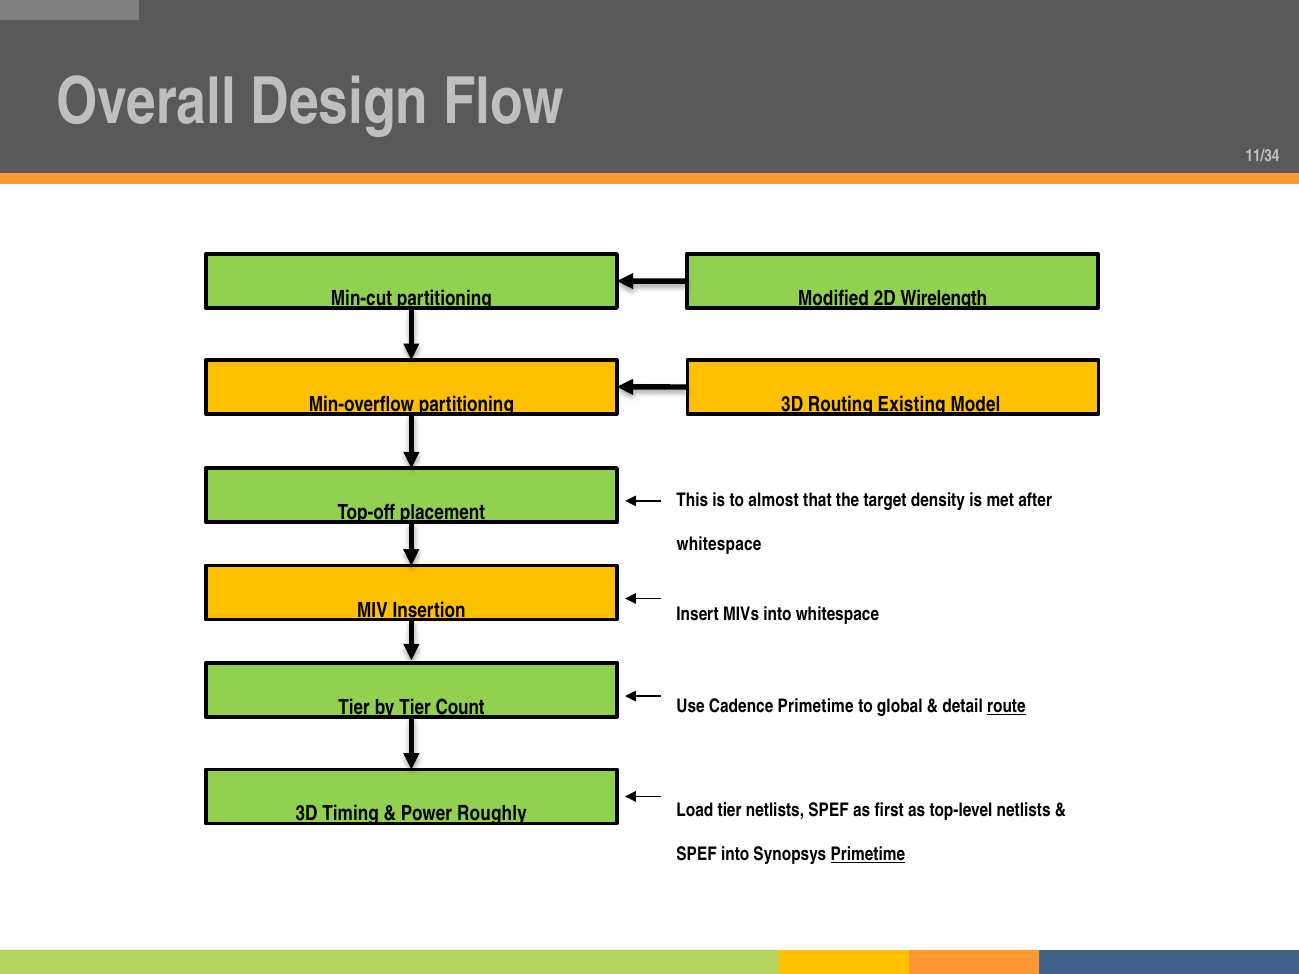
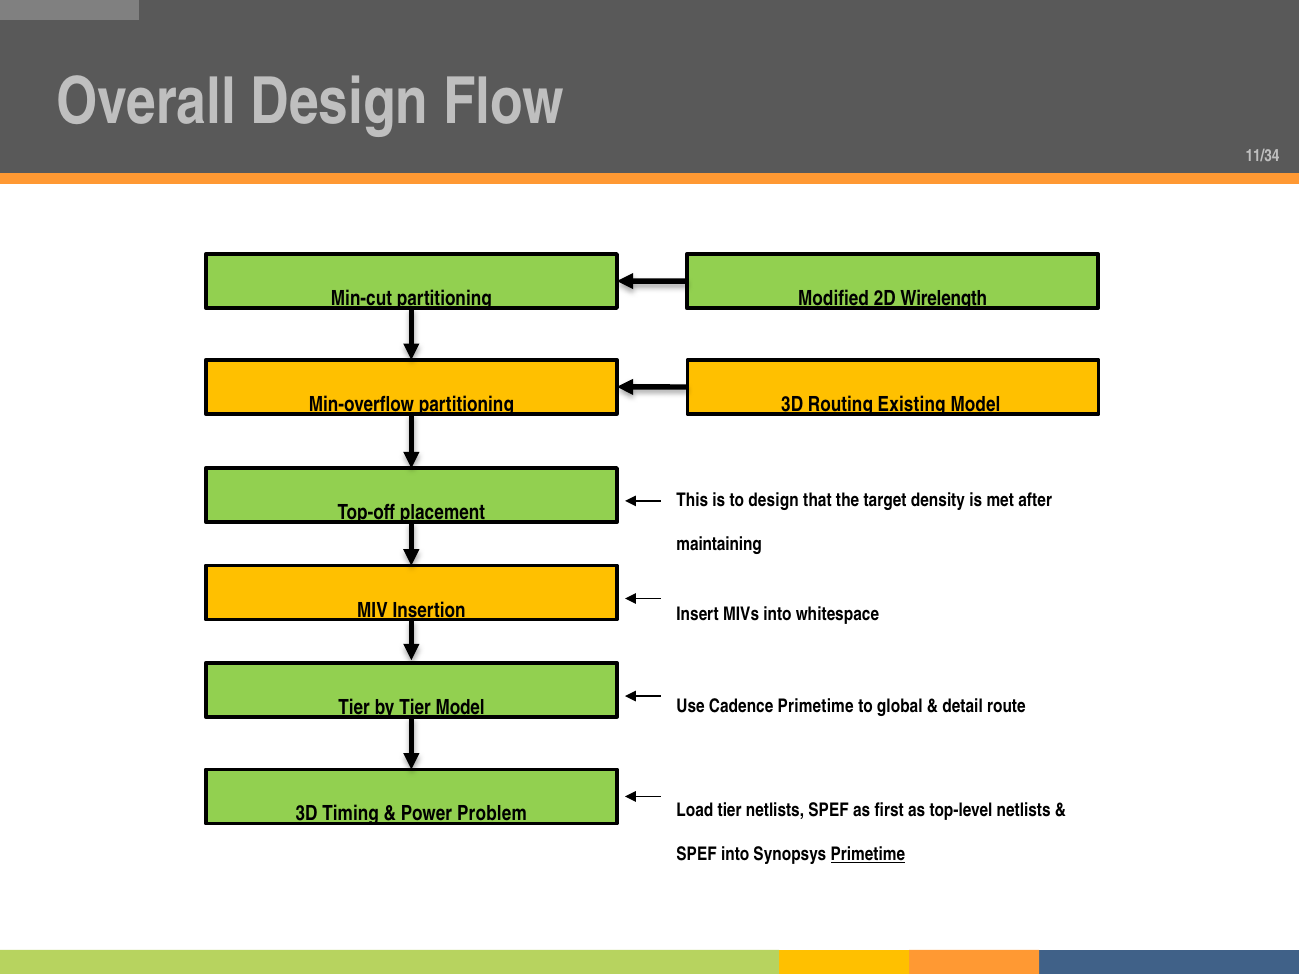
to almost: almost -> design
whitespace at (719, 545): whitespace -> maintaining
Count at (460, 708): Count -> Model
route underline: present -> none
Roughly: Roughly -> Problem
